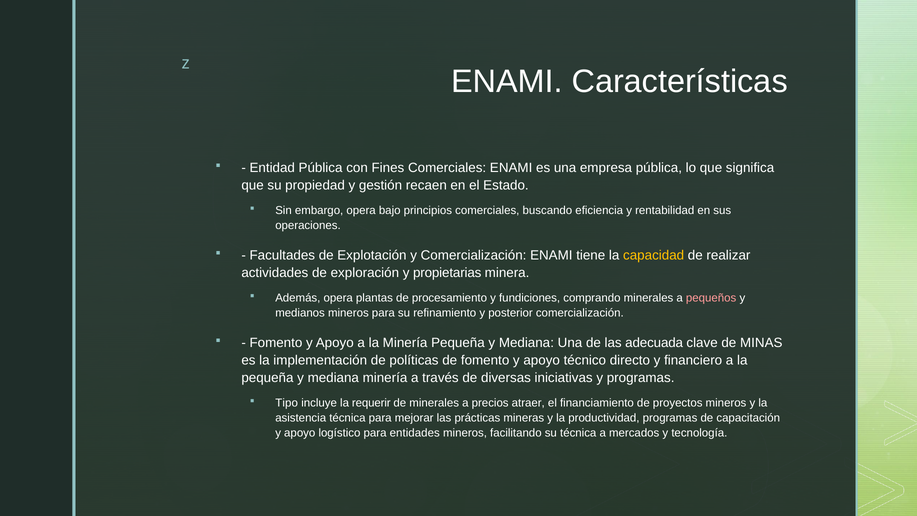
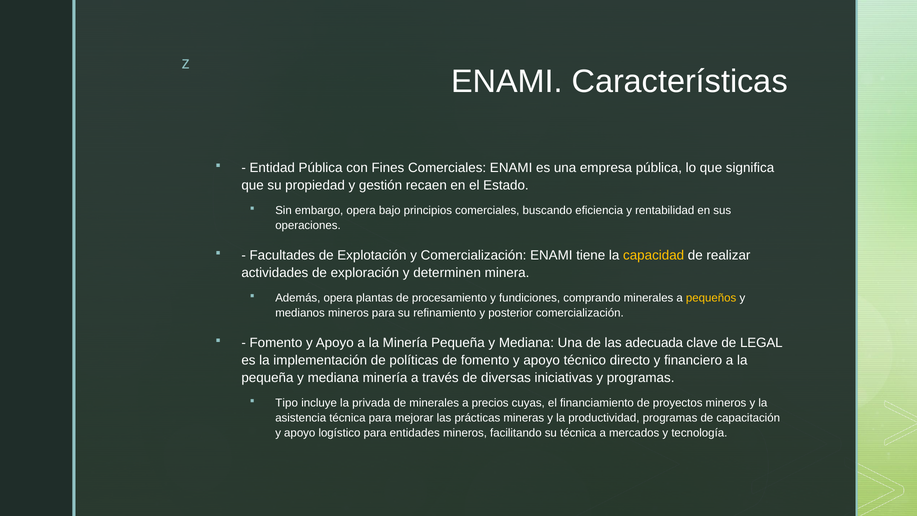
propietarias: propietarias -> determinen
pequeños colour: pink -> yellow
MINAS: MINAS -> LEGAL
requerir: requerir -> privada
atraer: atraer -> cuyas
